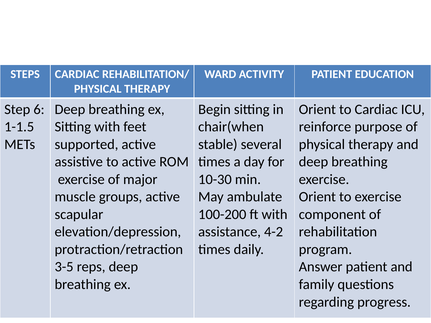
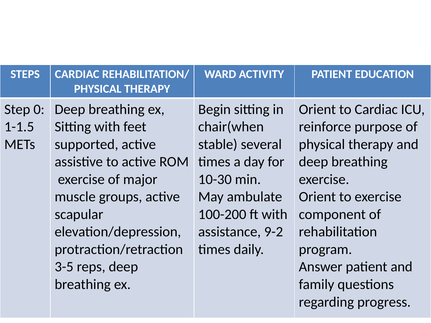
6: 6 -> 0
4-2: 4-2 -> 9-2
